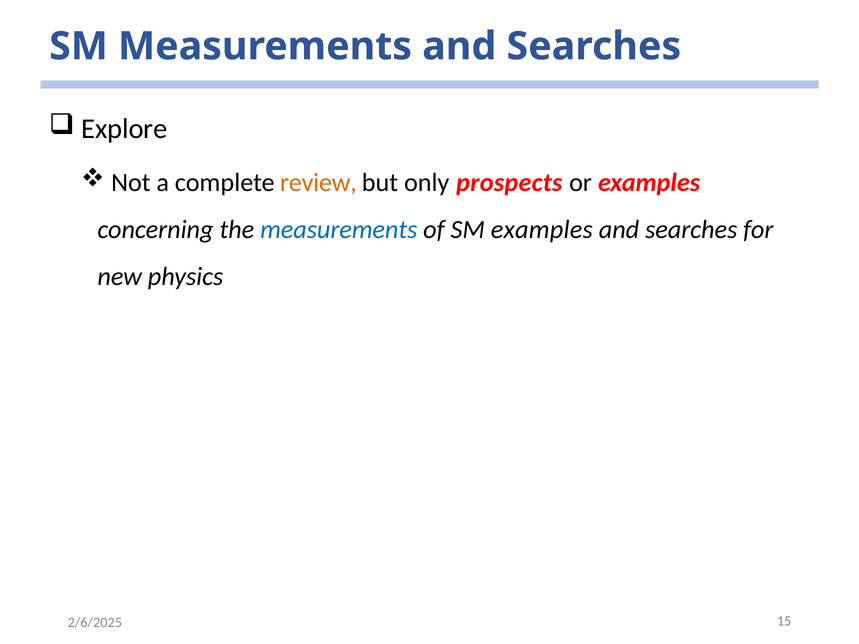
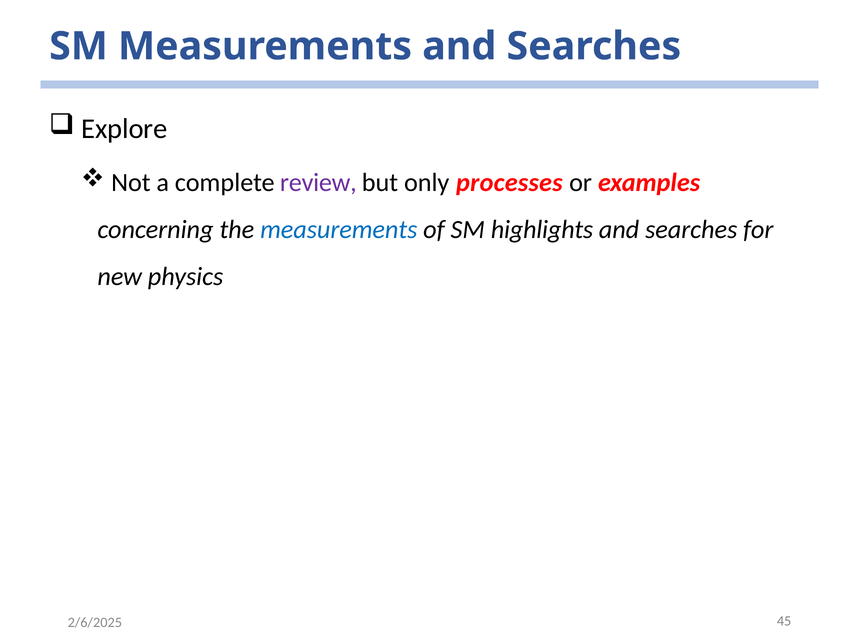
review colour: orange -> purple
prospects: prospects -> processes
SM examples: examples -> highlights
15: 15 -> 45
